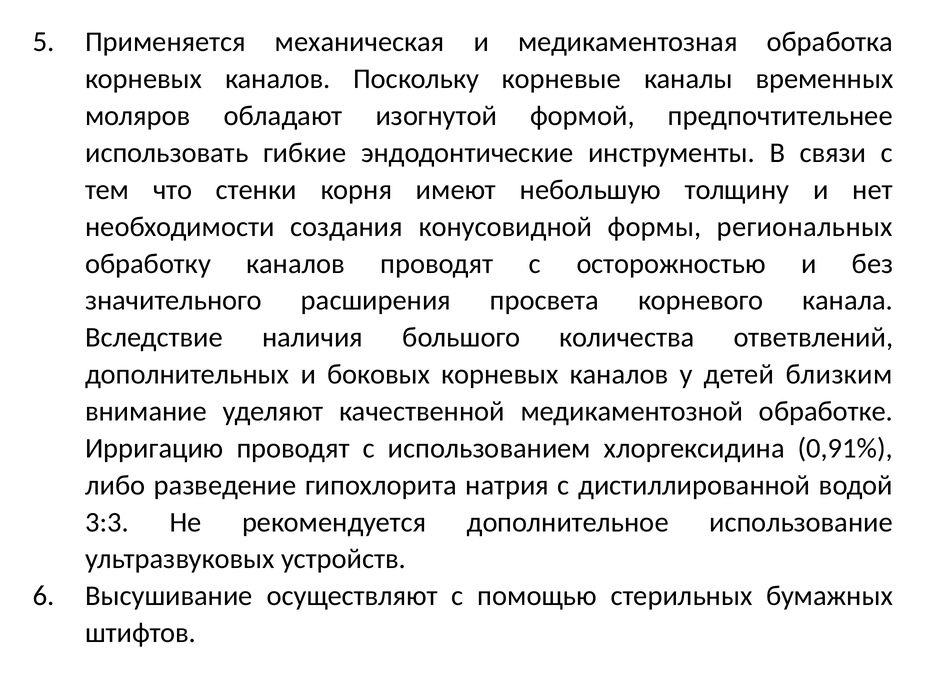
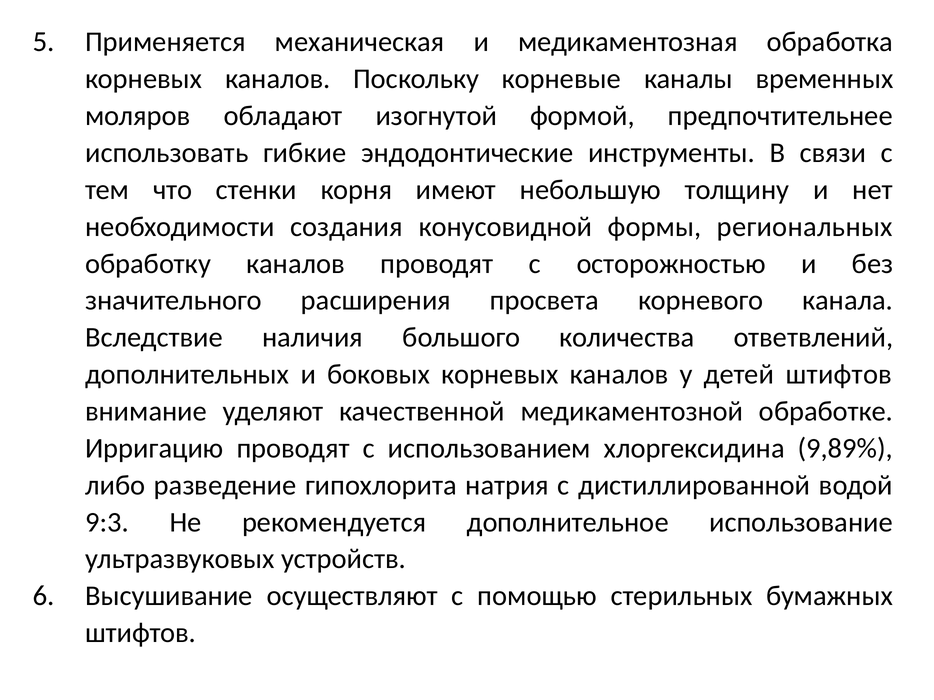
детей близким: близким -> штифтов
0,91%: 0,91% -> 9,89%
3:3: 3:3 -> 9:3
